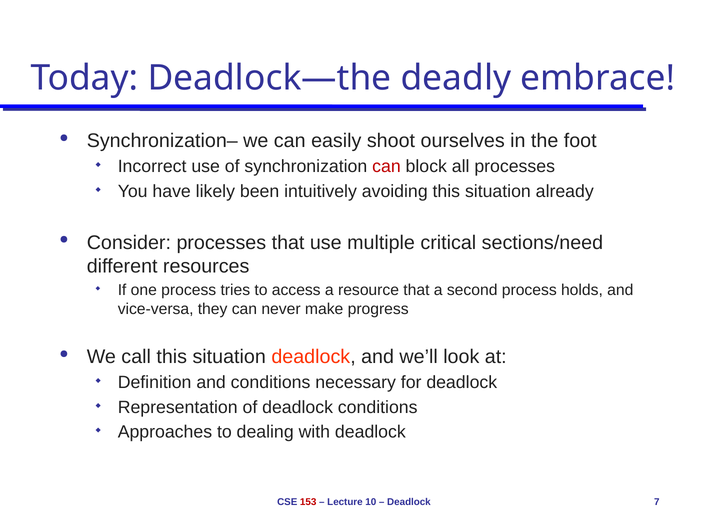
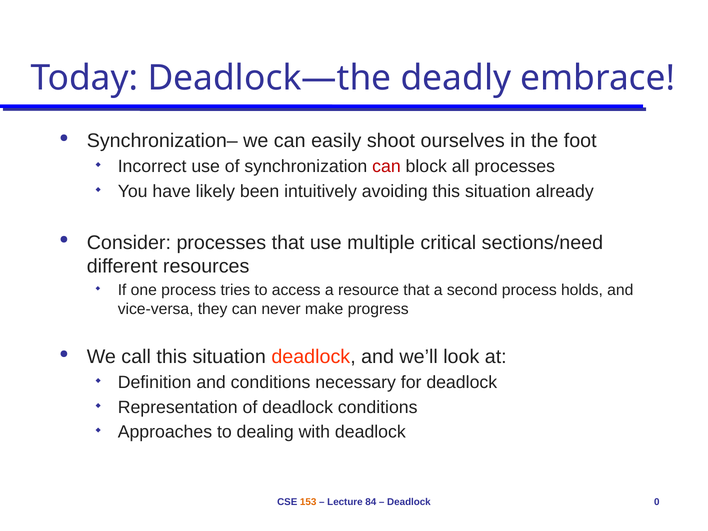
153 colour: red -> orange
10: 10 -> 84
7: 7 -> 0
